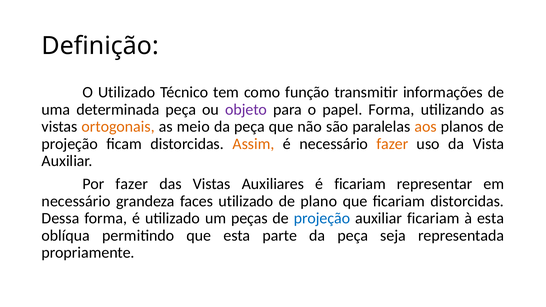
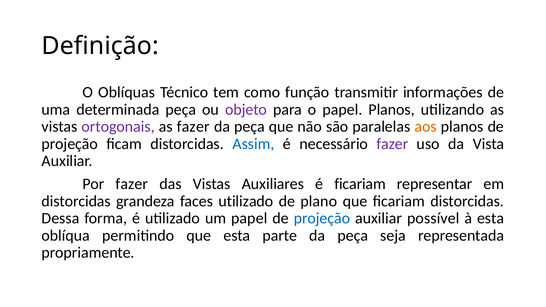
O Utilizado: Utilizado -> Oblíquas
papel Forma: Forma -> Planos
ortogonais colour: orange -> purple
as meio: meio -> fazer
Assim colour: orange -> blue
fazer at (392, 144) colour: orange -> purple
necessário at (76, 201): necessário -> distorcidas
um peças: peças -> papel
auxiliar ficariam: ficariam -> possível
